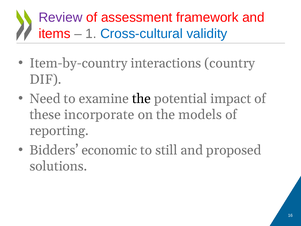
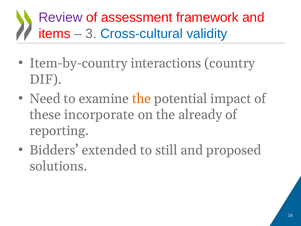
1: 1 -> 3
the at (141, 99) colour: black -> orange
models: models -> already
economic: economic -> extended
